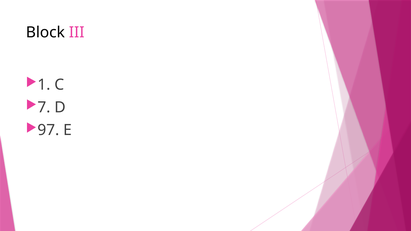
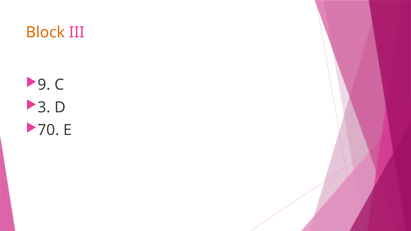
Block colour: black -> orange
1: 1 -> 9
7: 7 -> 3
97: 97 -> 70
